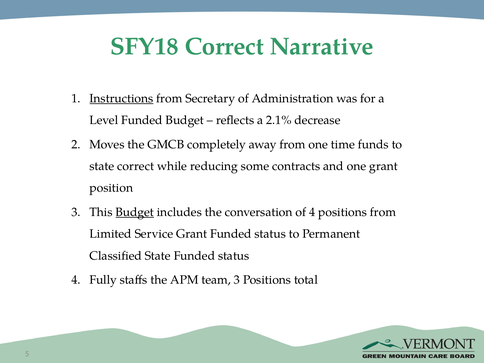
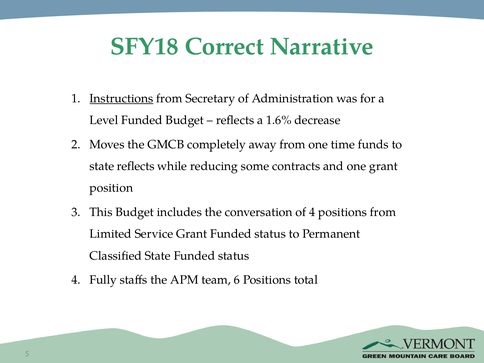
2.1%: 2.1% -> 1.6%
state correct: correct -> reflects
Budget at (135, 212) underline: present -> none
team 3: 3 -> 6
